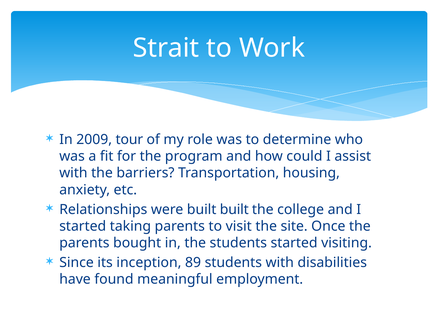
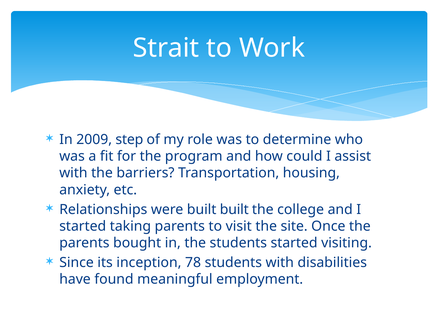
tour: tour -> step
89: 89 -> 78
